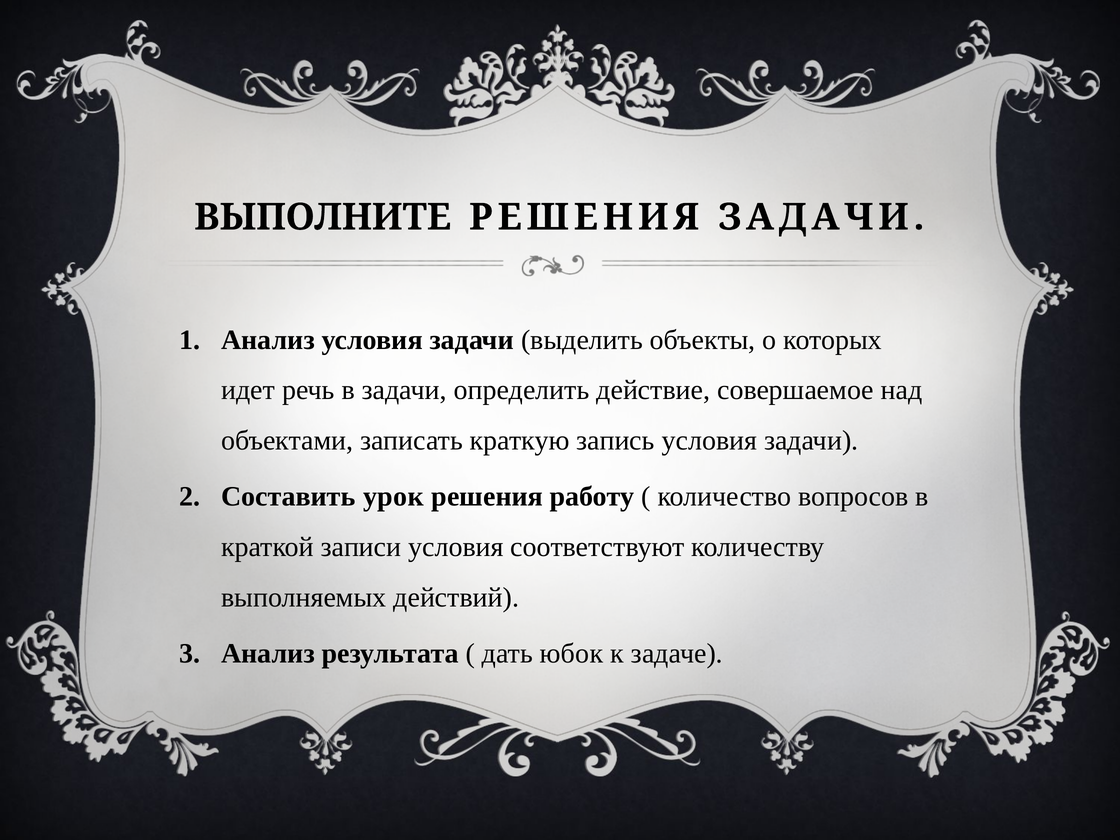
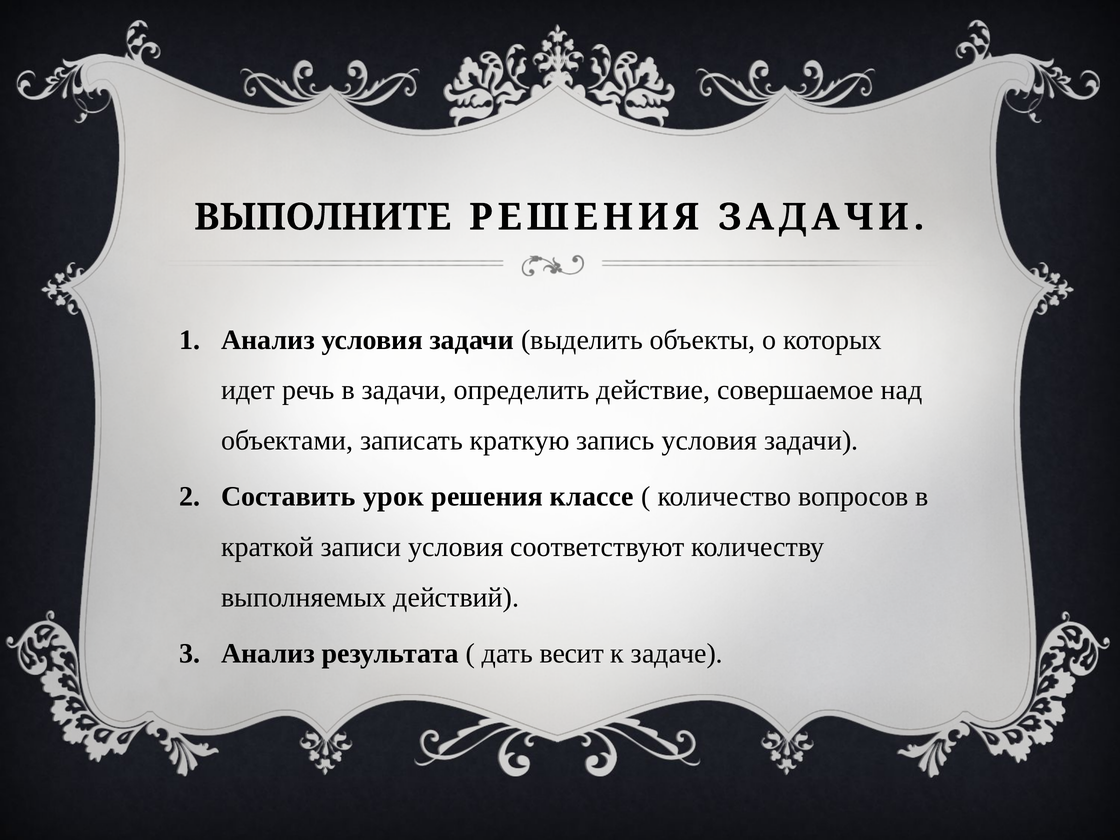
работу: работу -> классе
юбок: юбок -> весит
